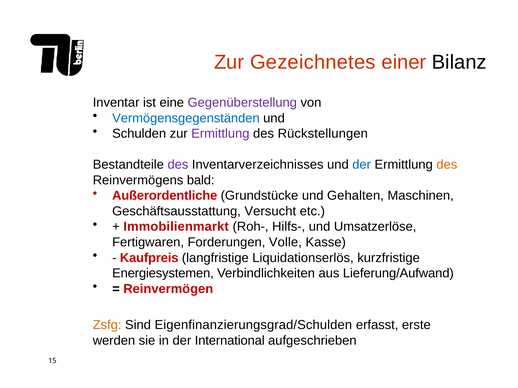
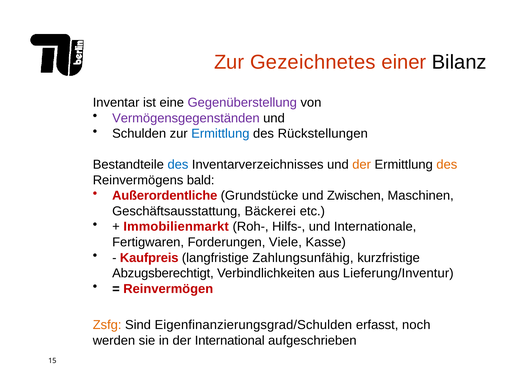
Vermögensgegenständen colour: blue -> purple
Ermittlung at (220, 134) colour: purple -> blue
des at (178, 165) colour: purple -> blue
der at (362, 165) colour: blue -> orange
Gehalten: Gehalten -> Zwischen
Versucht: Versucht -> Bäckerei
Umsatzerlöse: Umsatzerlöse -> Internationale
Volle: Volle -> Viele
Liquidationserlös: Liquidationserlös -> Zahlungsunfähig
Energiesystemen: Energiesystemen -> Abzugsberechtigt
Lieferung/Aufwand: Lieferung/Aufwand -> Lieferung/Inventur
erste: erste -> noch
